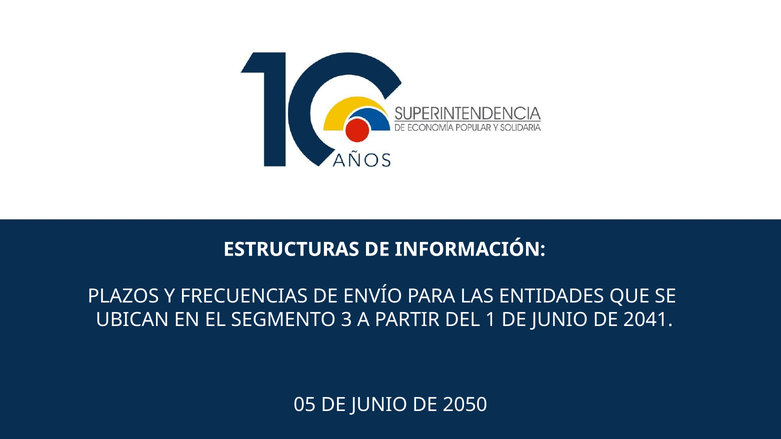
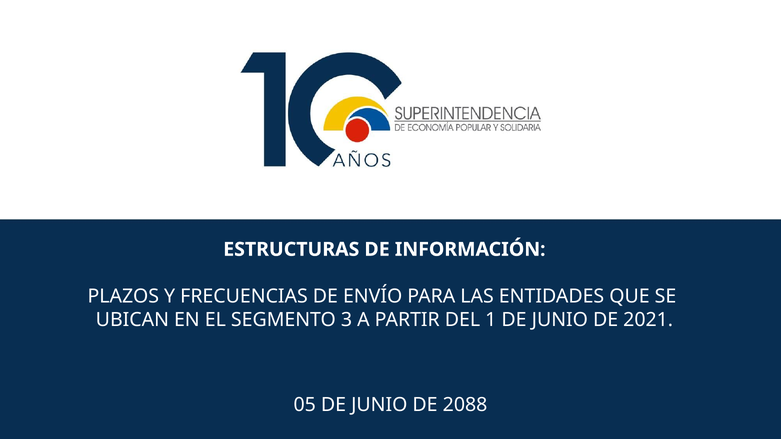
2041: 2041 -> 2021
2050: 2050 -> 2088
